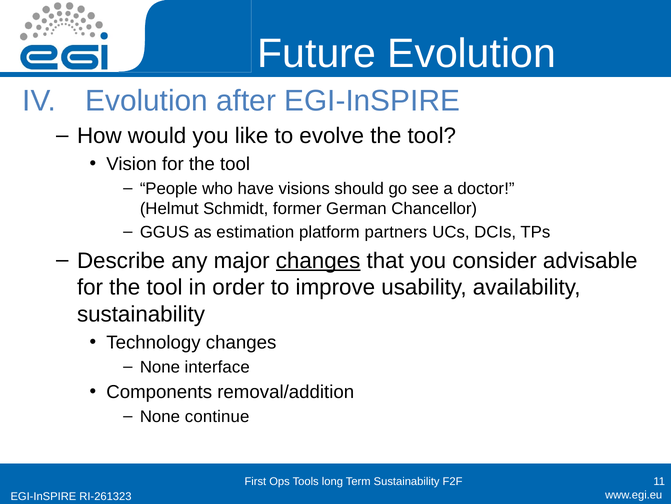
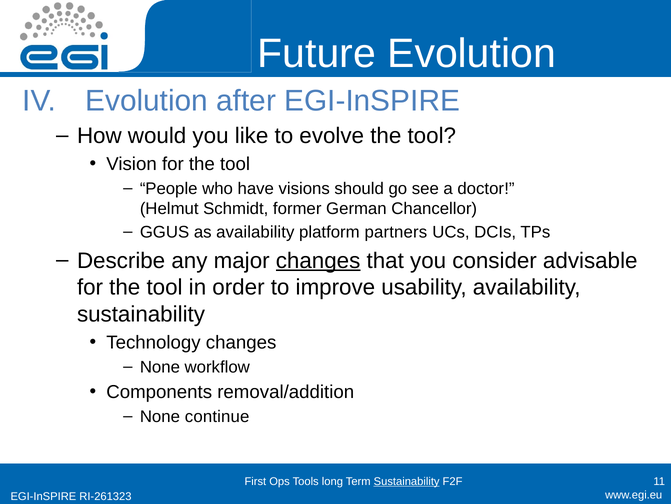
as estimation: estimation -> availability
interface: interface -> workflow
Sustainability at (407, 481) underline: none -> present
